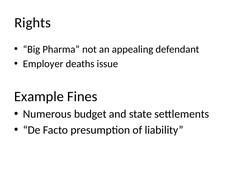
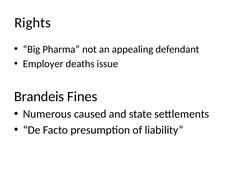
Example: Example -> Brandeis
budget: budget -> caused
